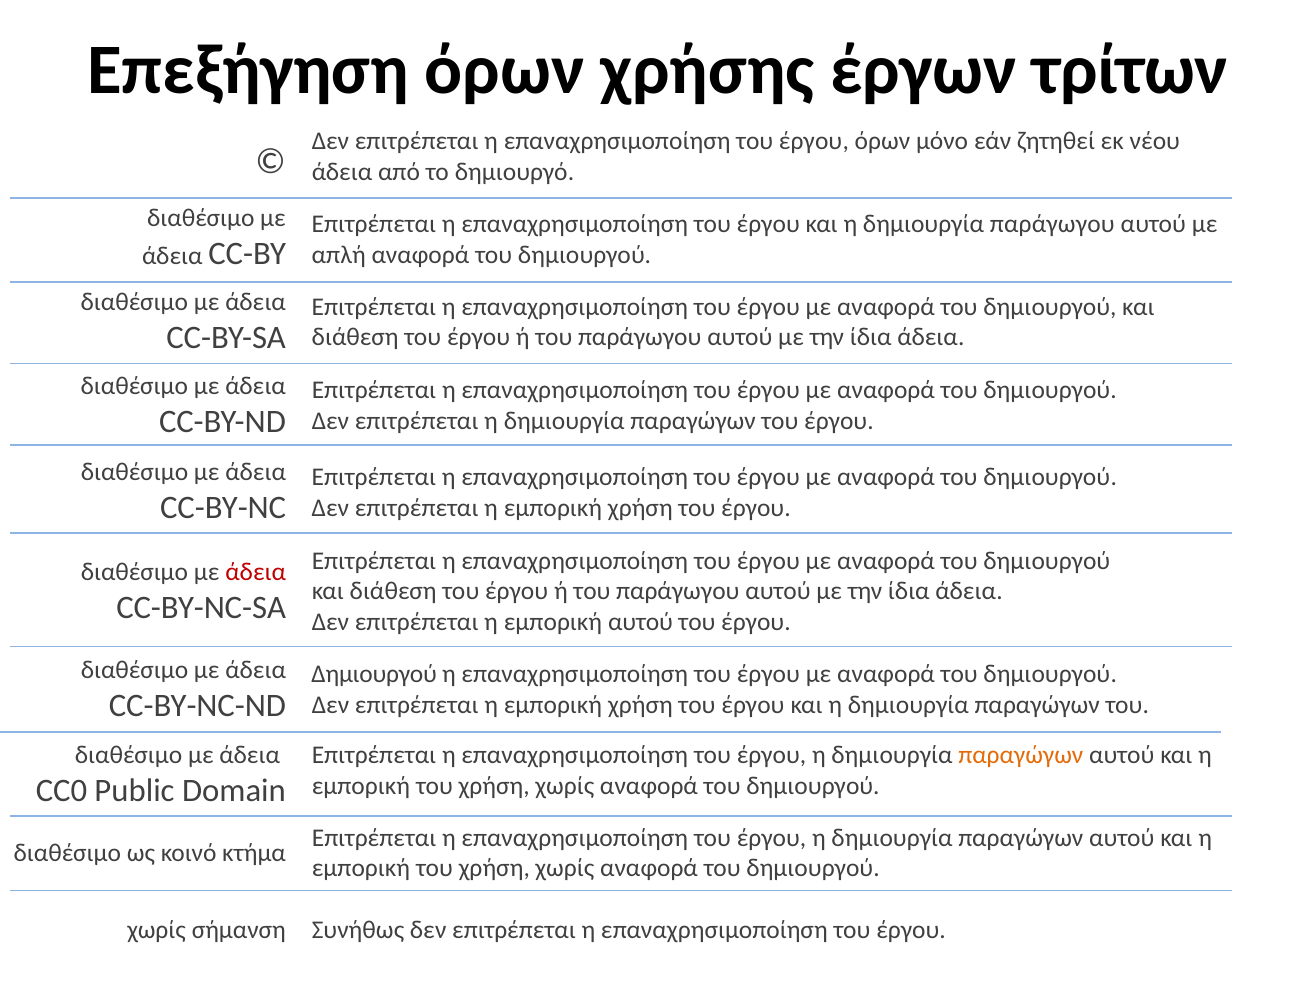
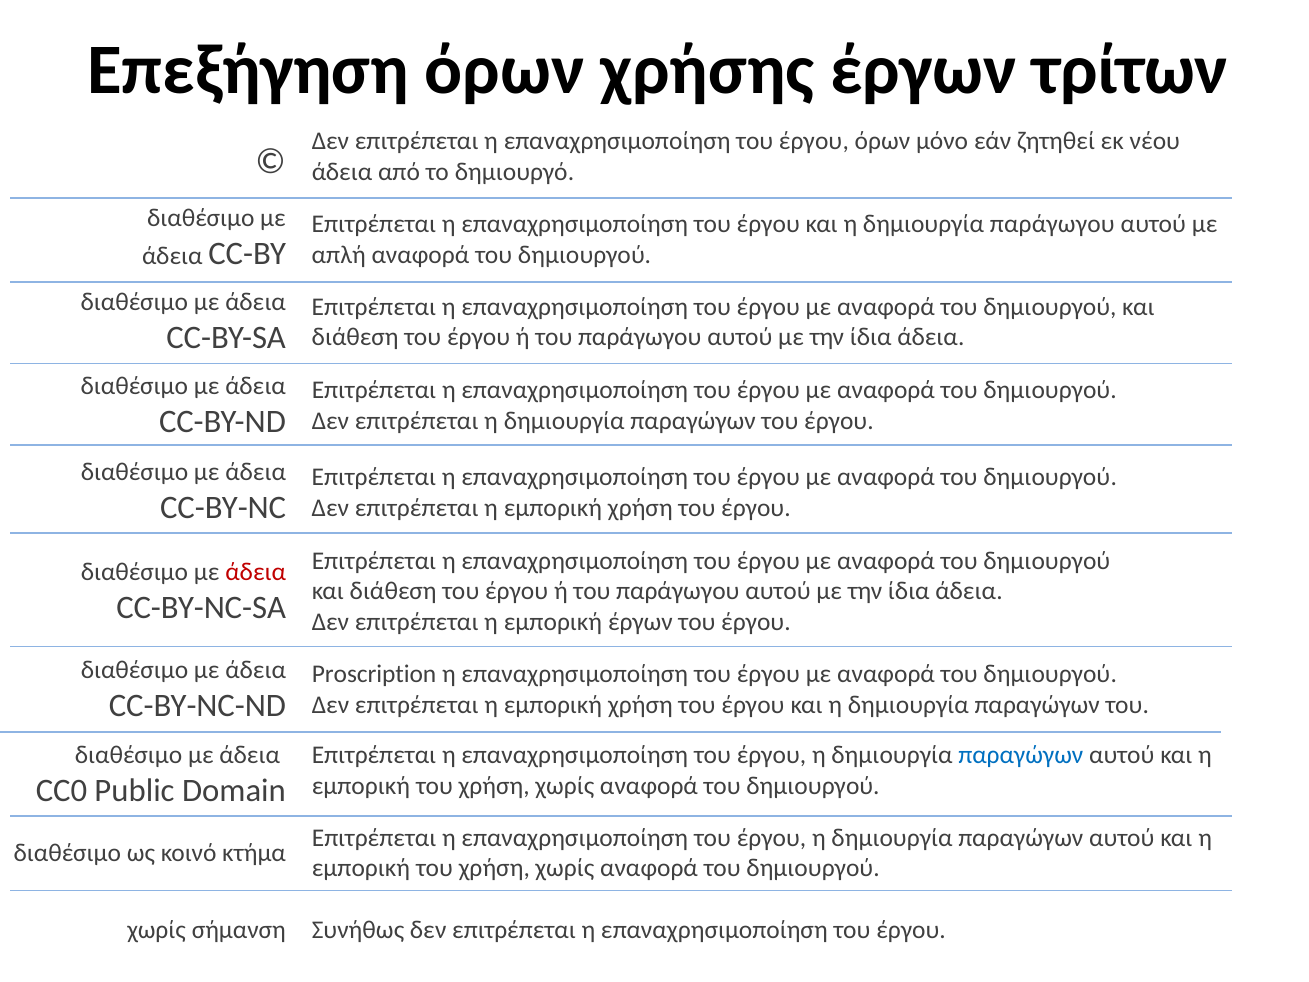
εμπορική αυτού: αυτού -> έργων
Δημιουργού at (374, 674): Δημιουργού -> Proscription
παραγώγων at (1021, 755) colour: orange -> blue
